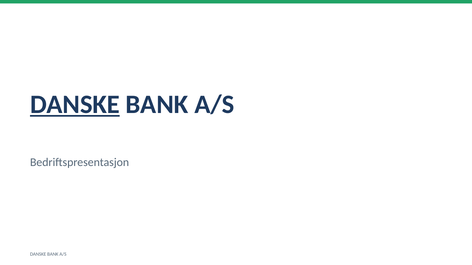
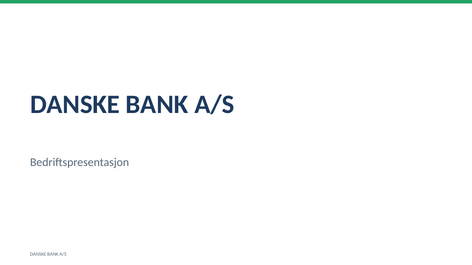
DANSKE at (75, 105) underline: present -> none
